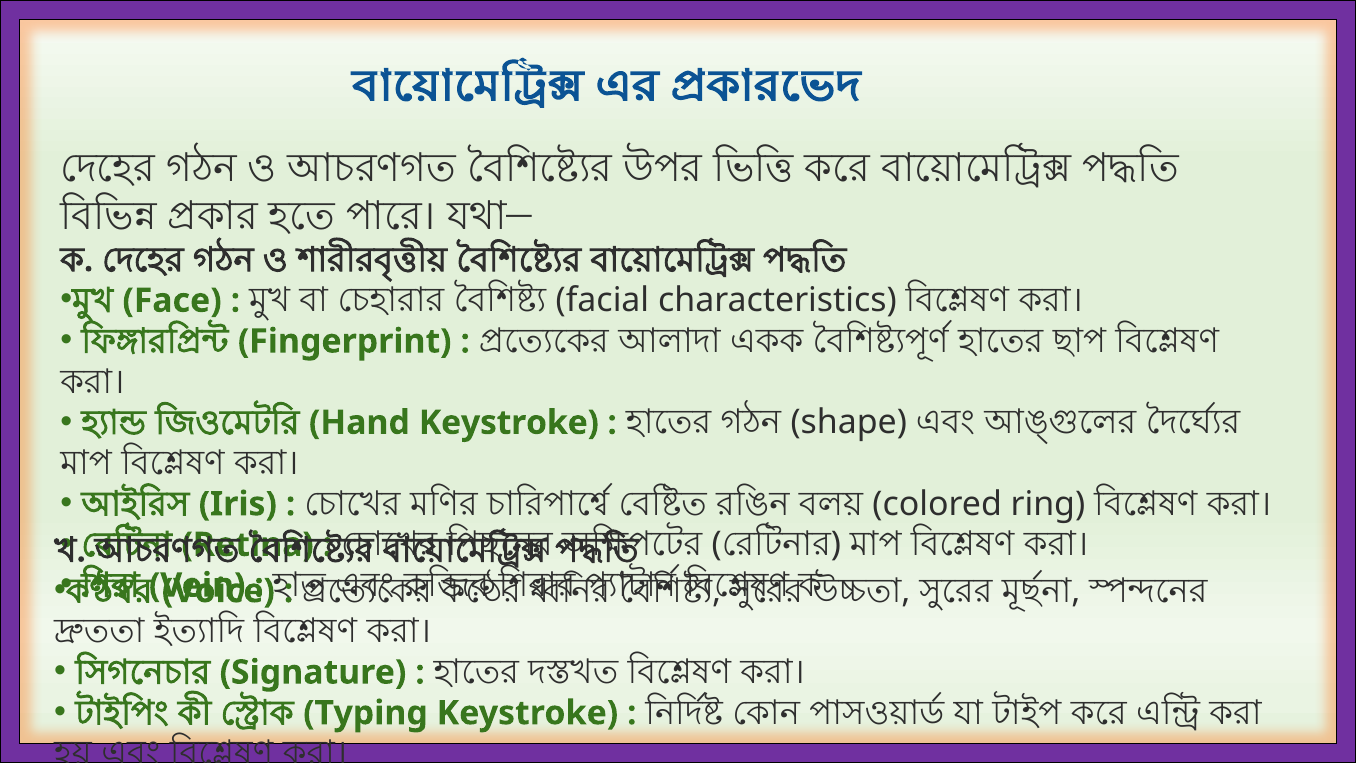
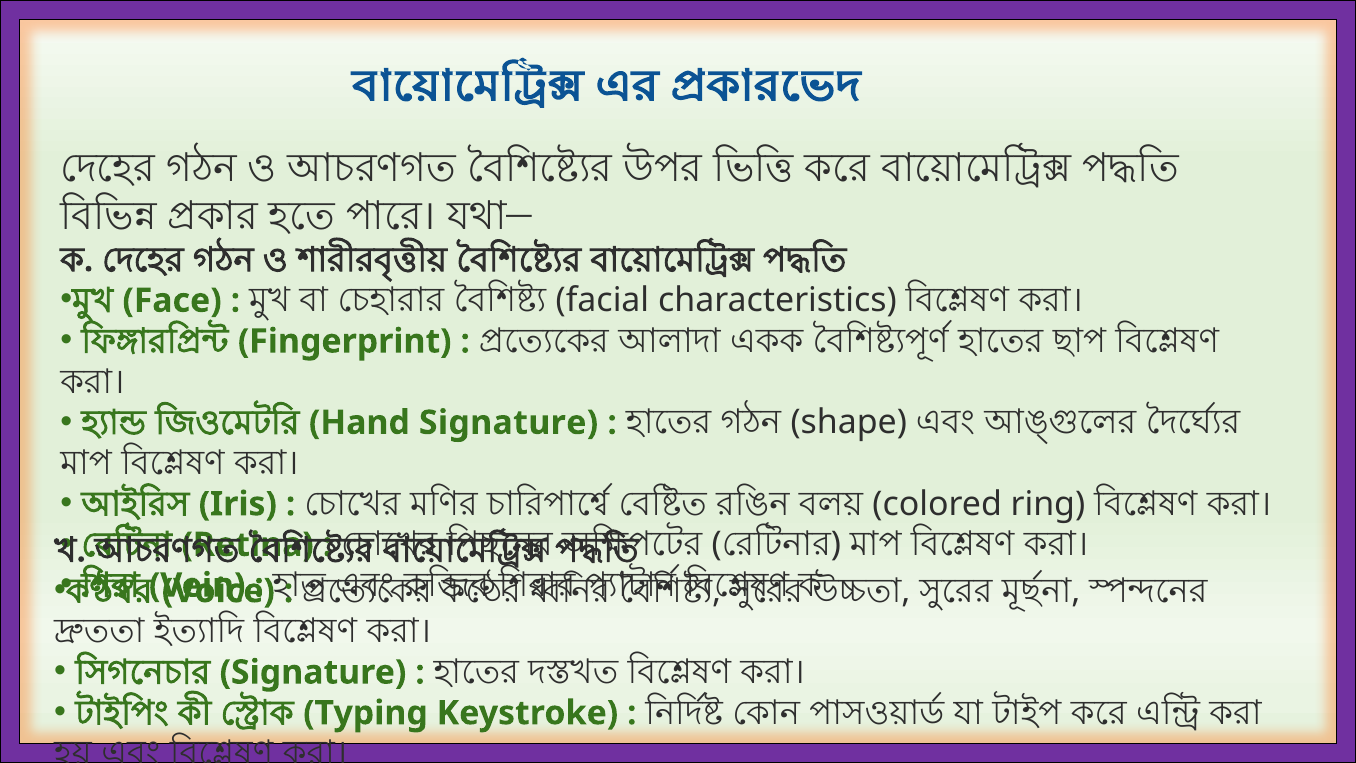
Hand Keystroke: Keystroke -> Signature
